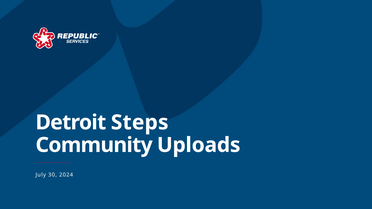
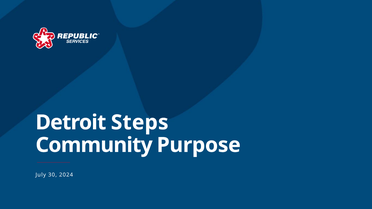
Uploads: Uploads -> Purpose
